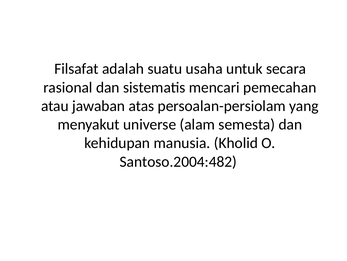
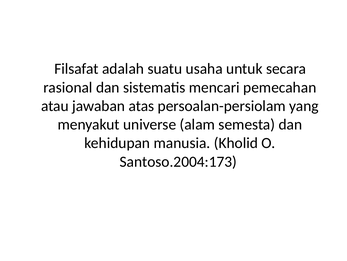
Santoso.2004:482: Santoso.2004:482 -> Santoso.2004:173
